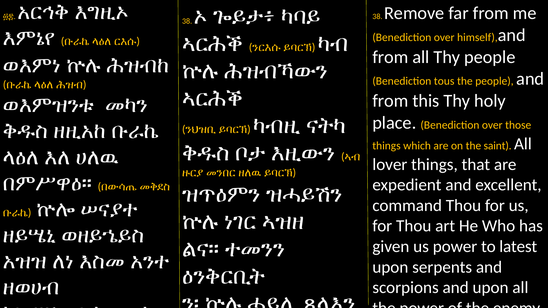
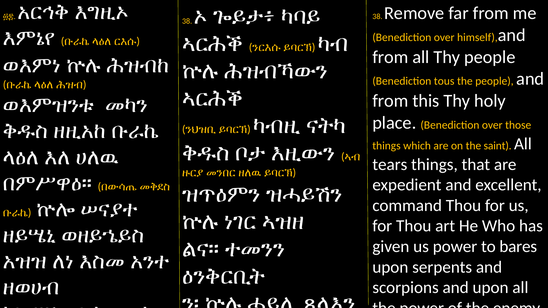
lover: lover -> tears
latest: latest -> bares
